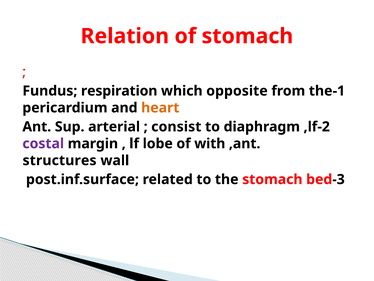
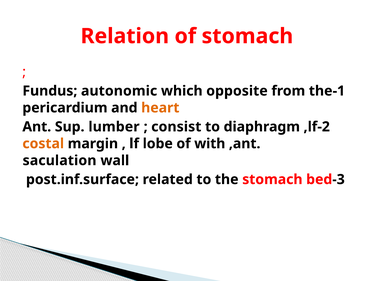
respiration: respiration -> autonomic
arterial: arterial -> lumber
costal colour: purple -> orange
structures: structures -> saculation
